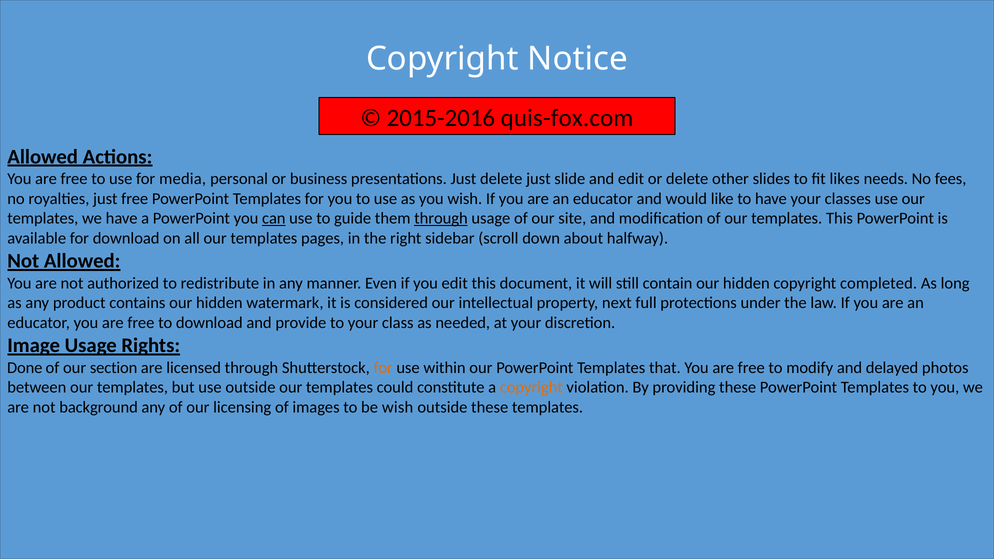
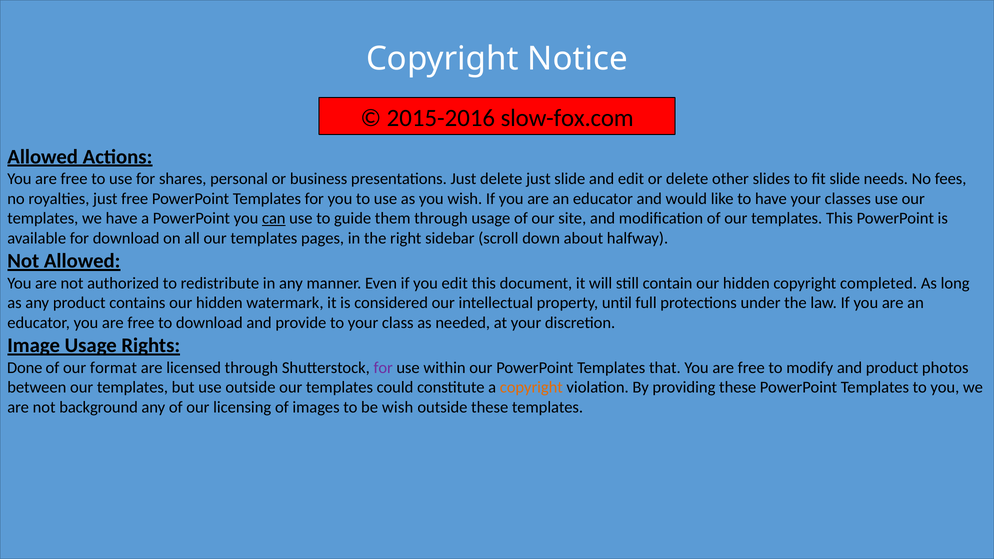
quis-fox.com: quis-fox.com -> slow-fox.com
media: media -> shares
fit likes: likes -> slide
through at (441, 219) underline: present -> none
next: next -> until
section: section -> format
for at (383, 368) colour: orange -> purple
and delayed: delayed -> product
